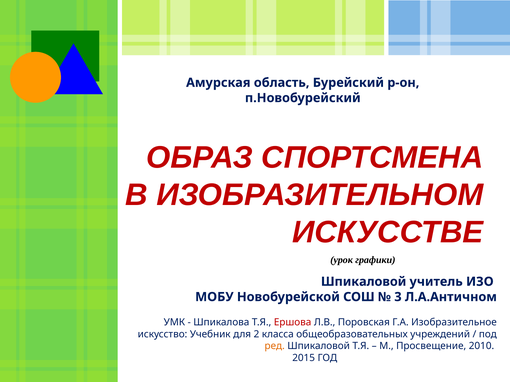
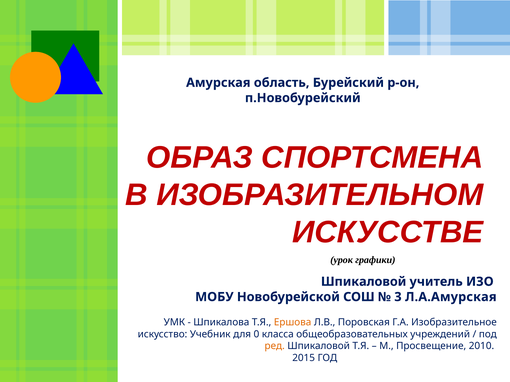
Л.А.Античном: Л.А.Античном -> Л.А.Амурская
Ершова colour: red -> orange
2: 2 -> 0
